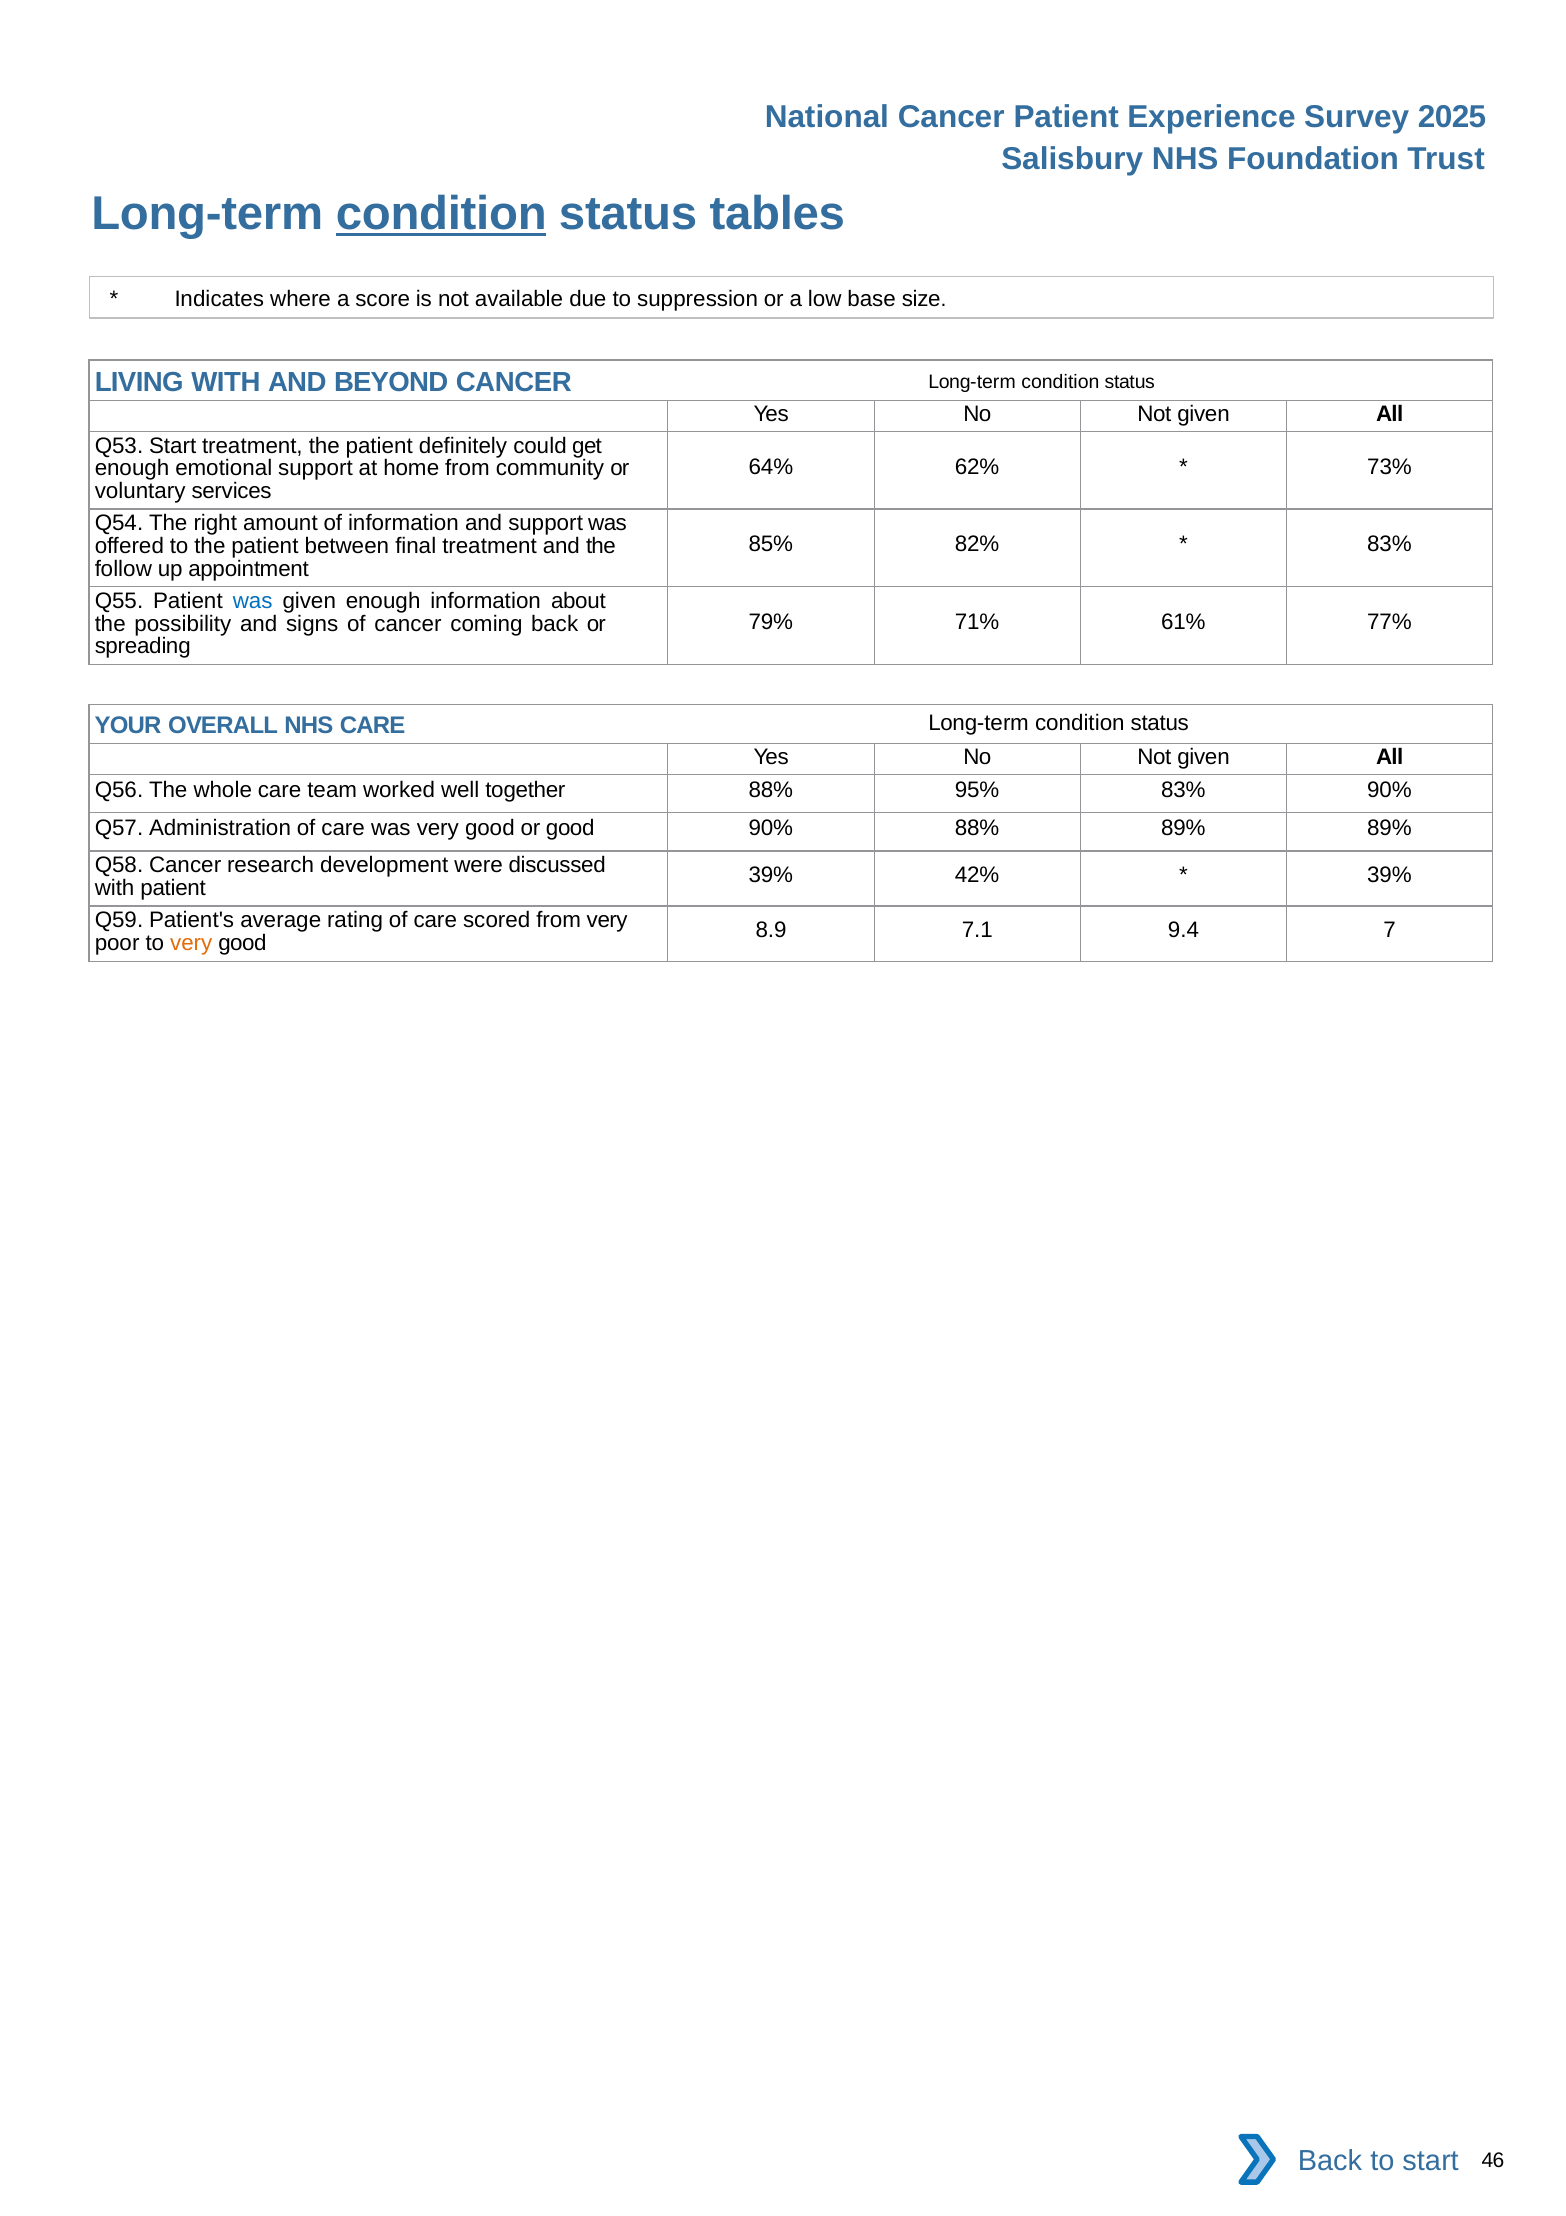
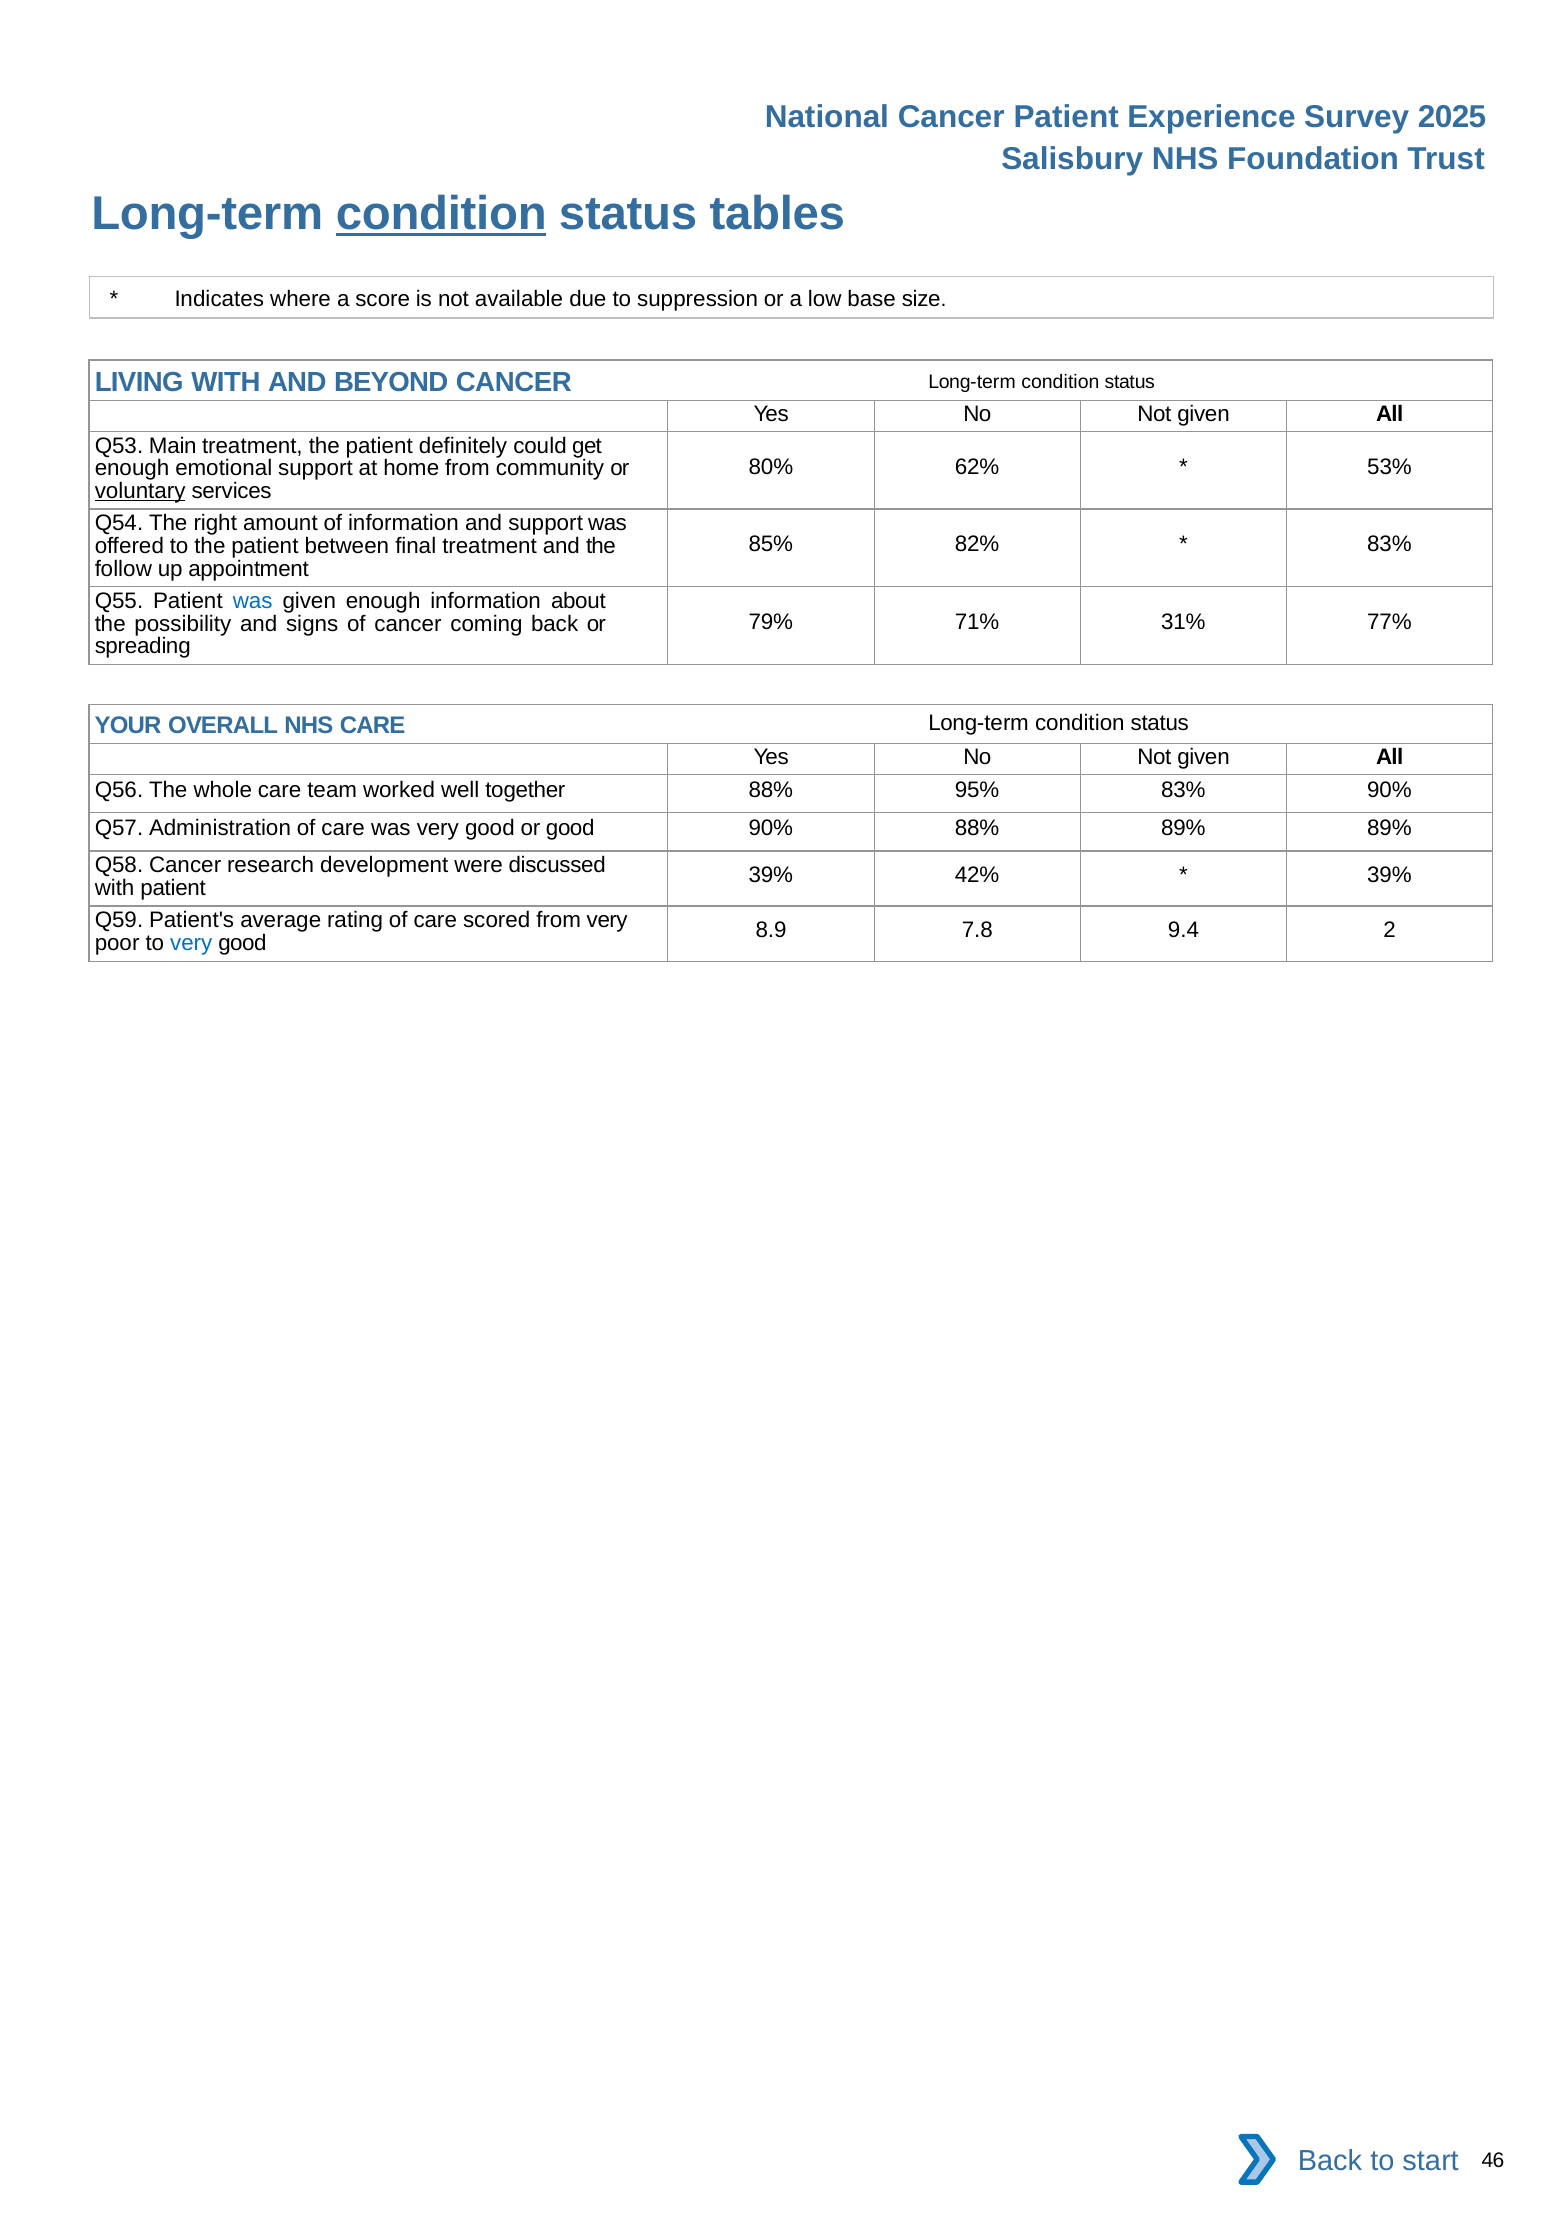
Q53 Start: Start -> Main
64%: 64% -> 80%
73%: 73% -> 53%
voluntary underline: none -> present
61%: 61% -> 31%
7.1: 7.1 -> 7.8
7: 7 -> 2
very at (191, 943) colour: orange -> blue
